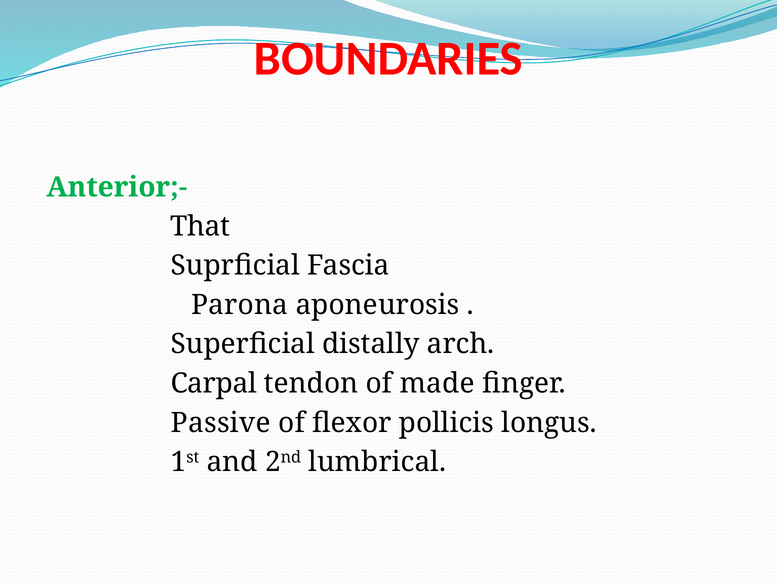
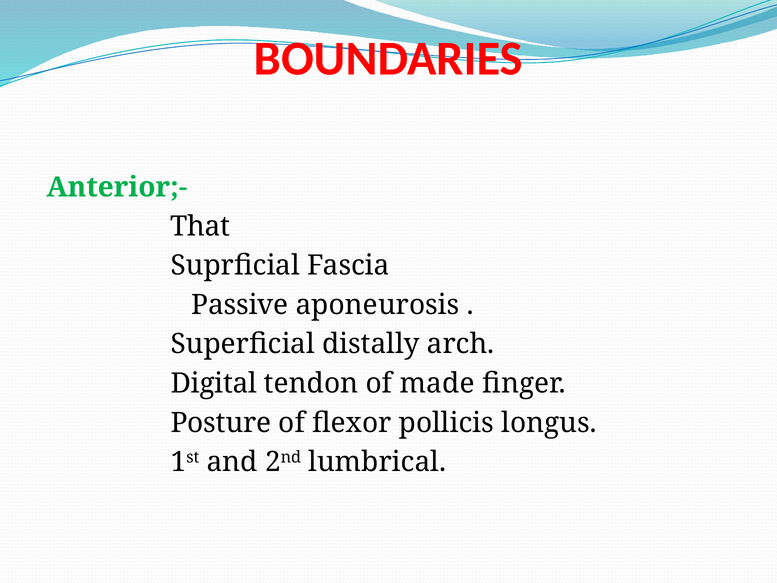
Parona: Parona -> Passive
Carpal: Carpal -> Digital
Passive: Passive -> Posture
